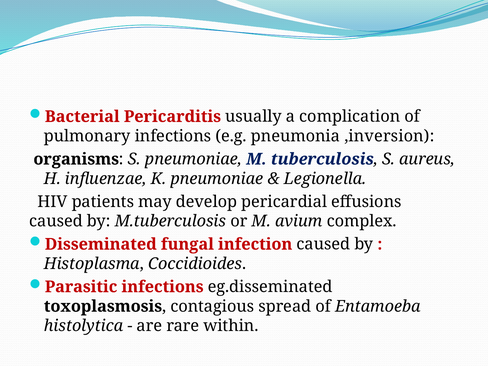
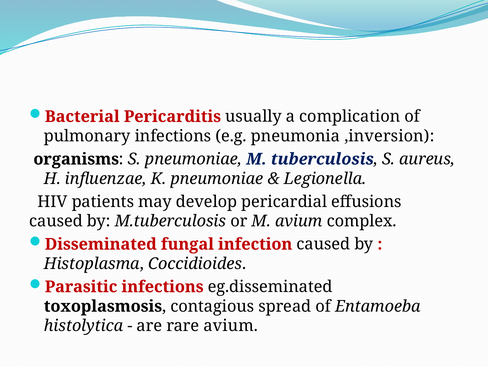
rare within: within -> avium
